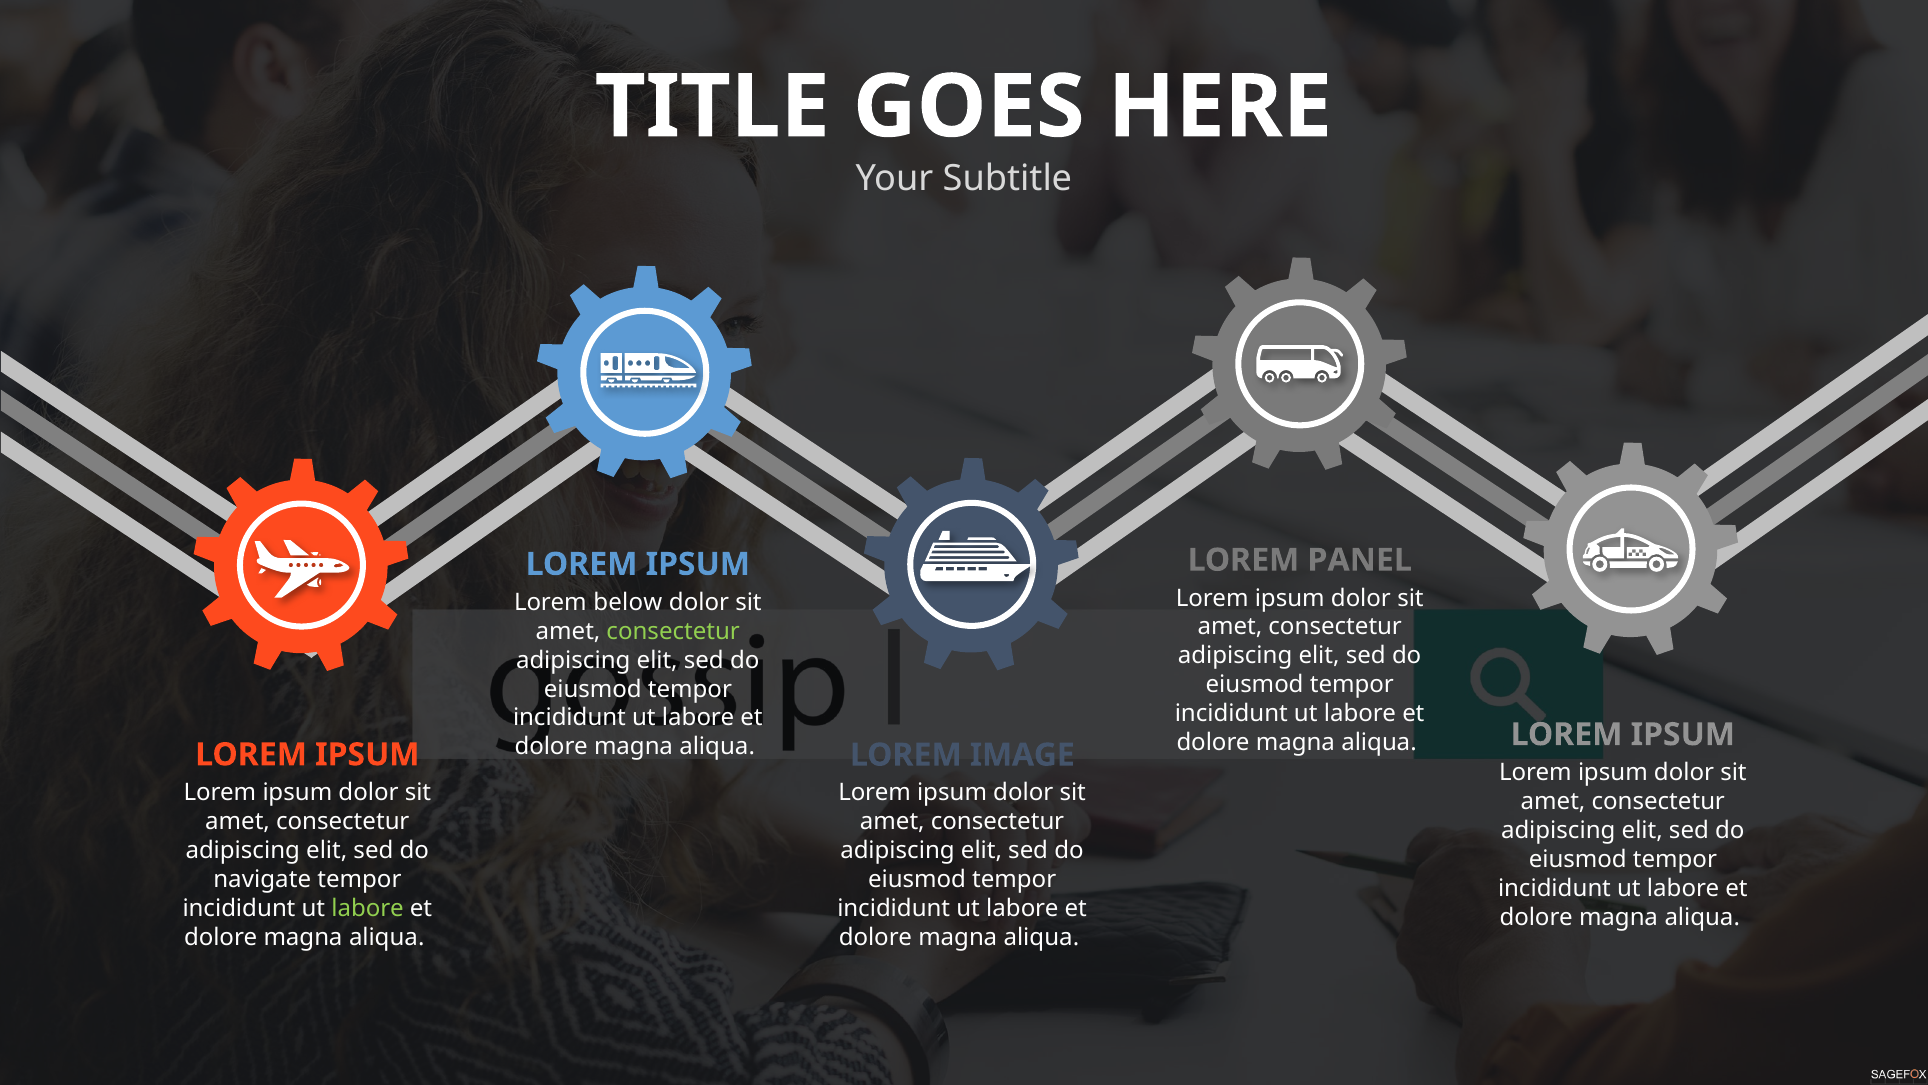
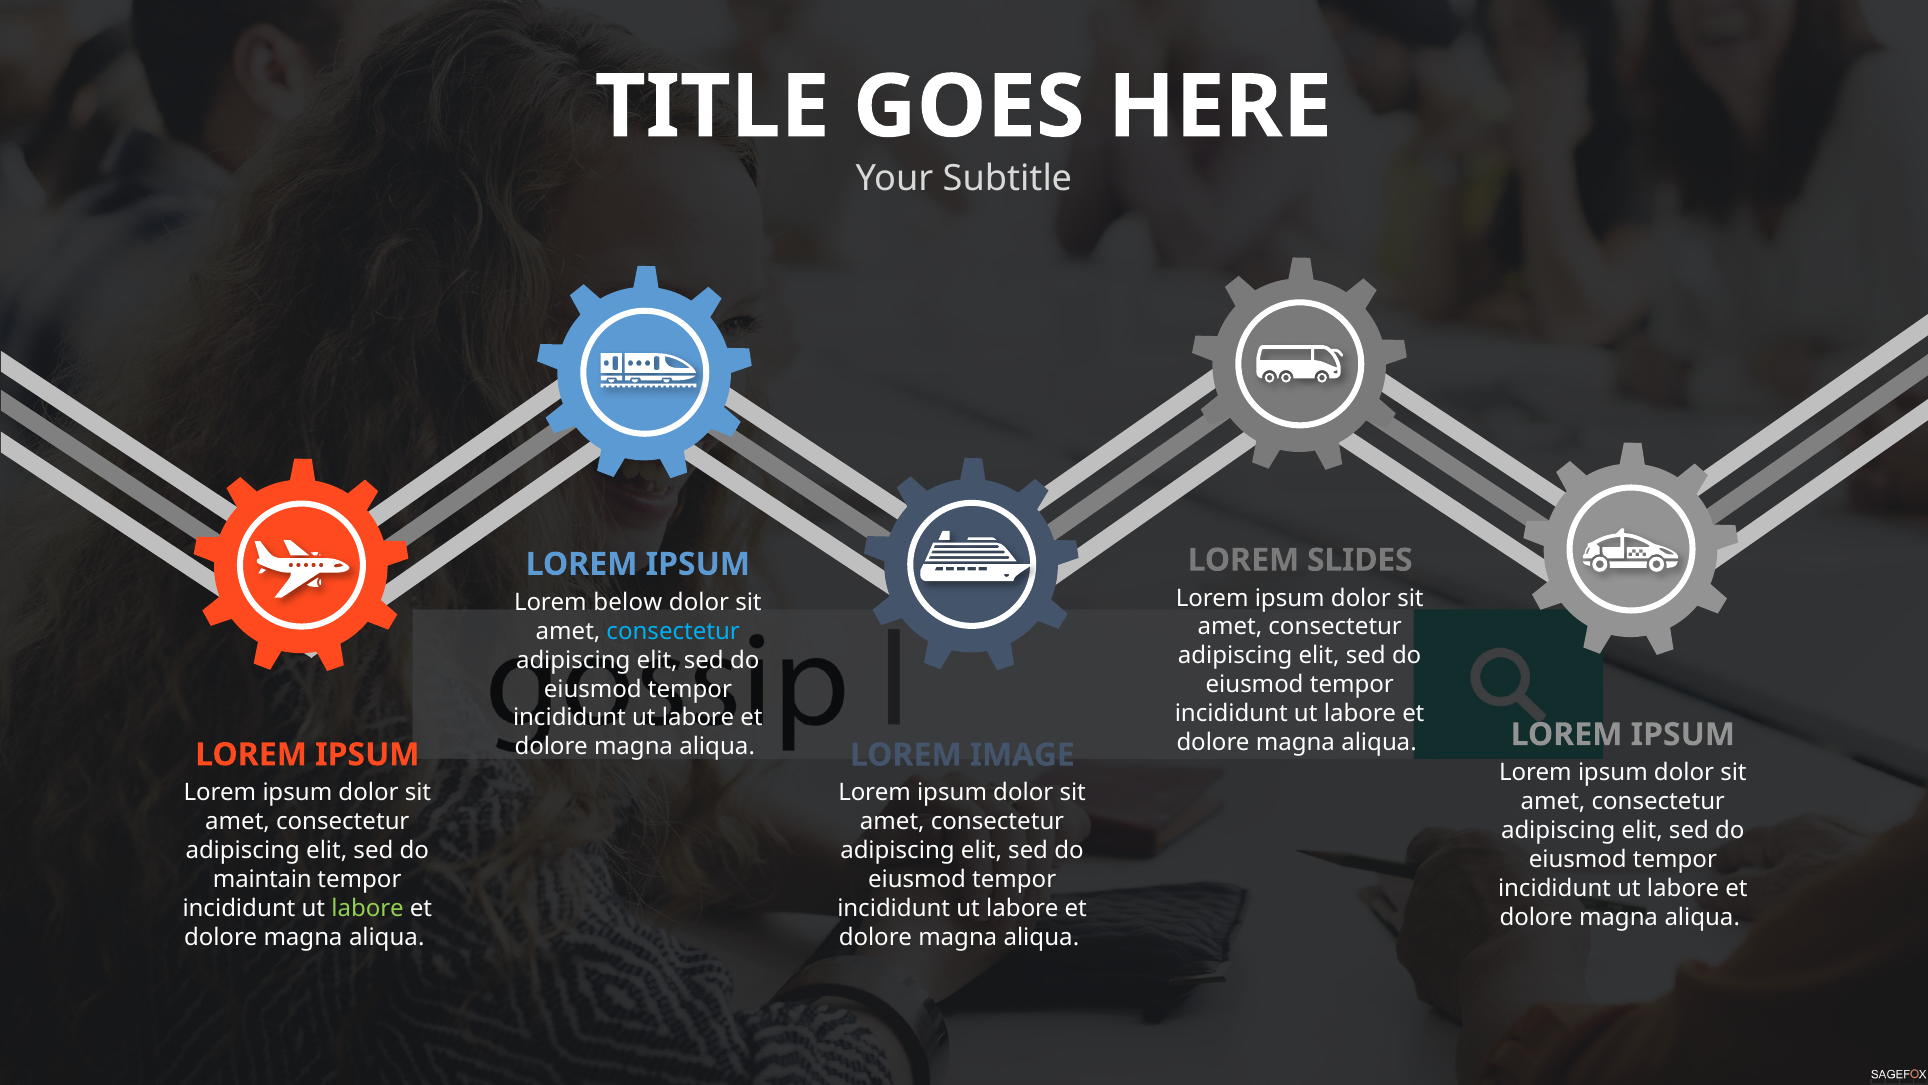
PANEL: PANEL -> SLIDES
consectetur at (673, 631) colour: light green -> light blue
navigate: navigate -> maintain
